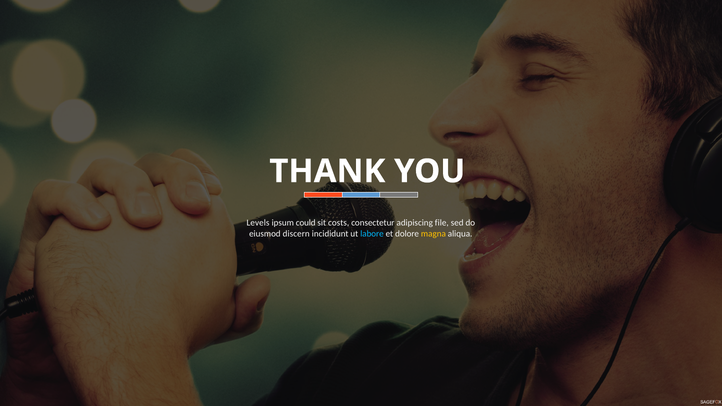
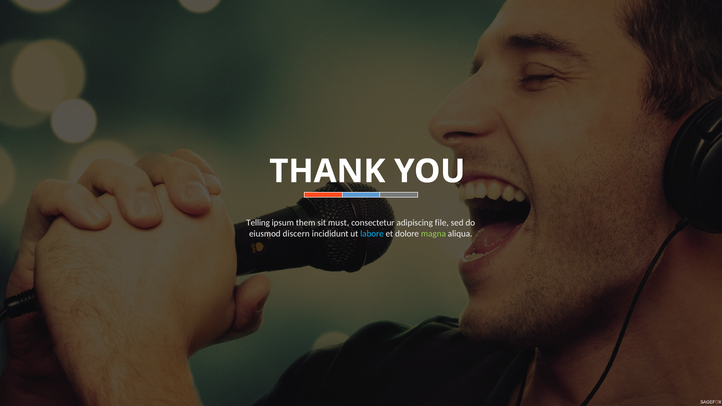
Levels: Levels -> Telling
could: could -> them
costs: costs -> must
magna colour: yellow -> light green
